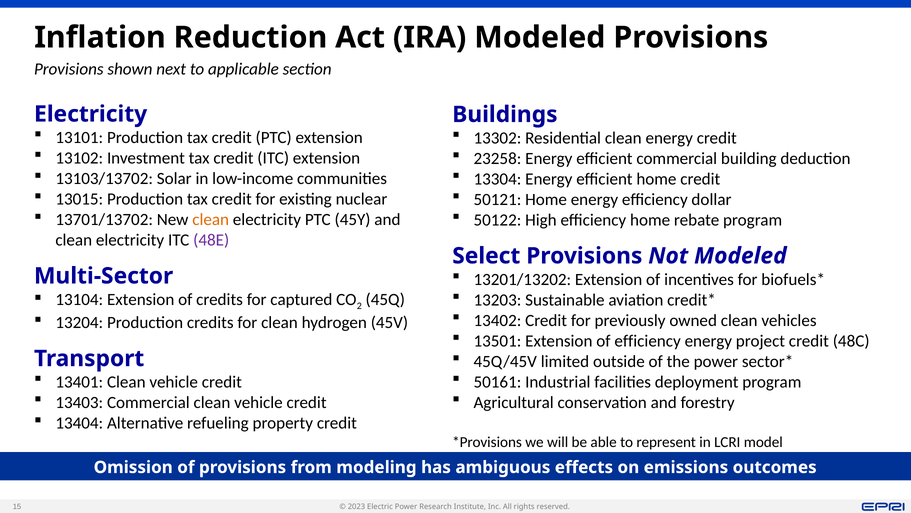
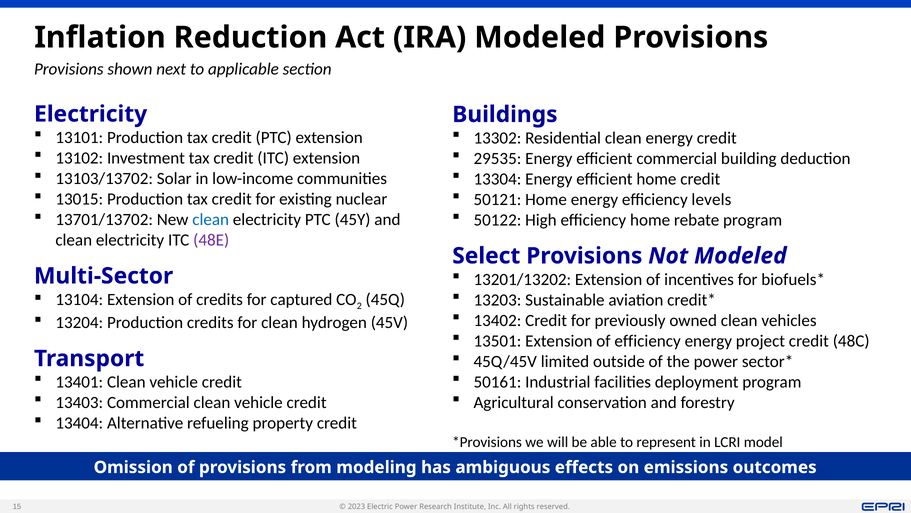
23258: 23258 -> 29535
dollar: dollar -> levels
clean at (211, 219) colour: orange -> blue
